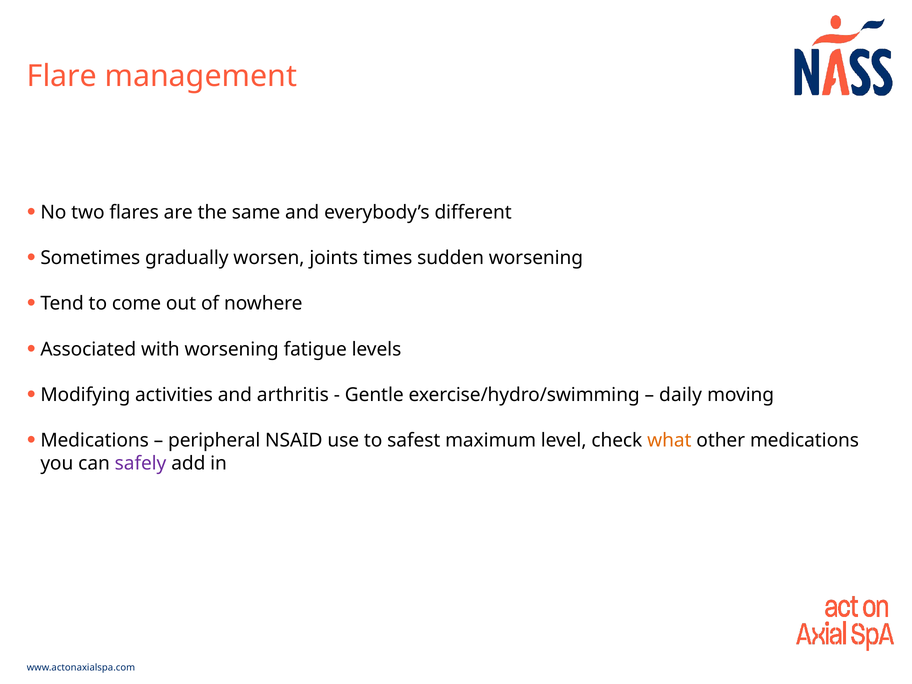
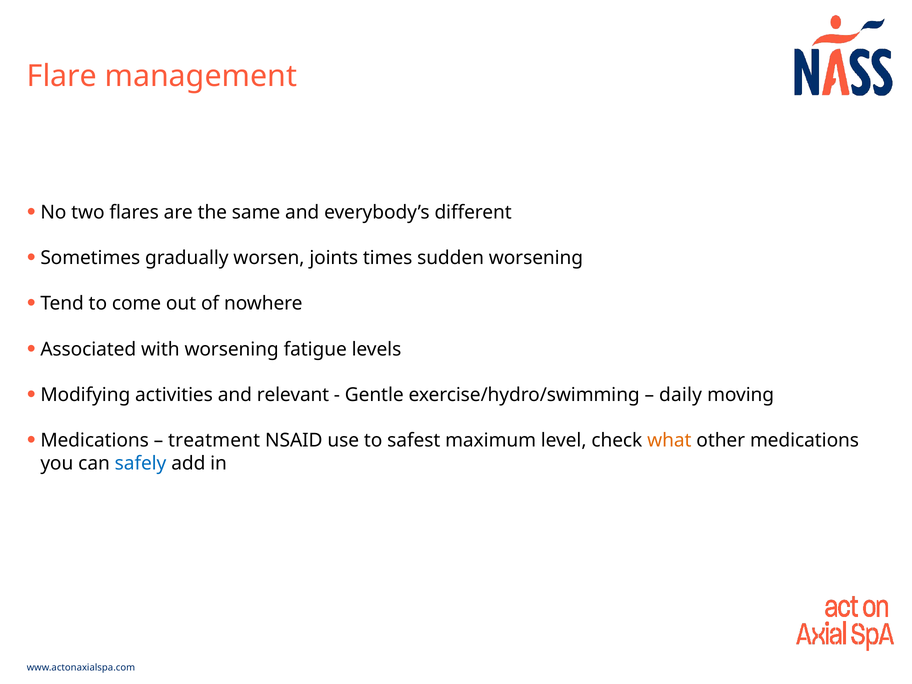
arthritis: arthritis -> relevant
peripheral: peripheral -> treatment
safely colour: purple -> blue
